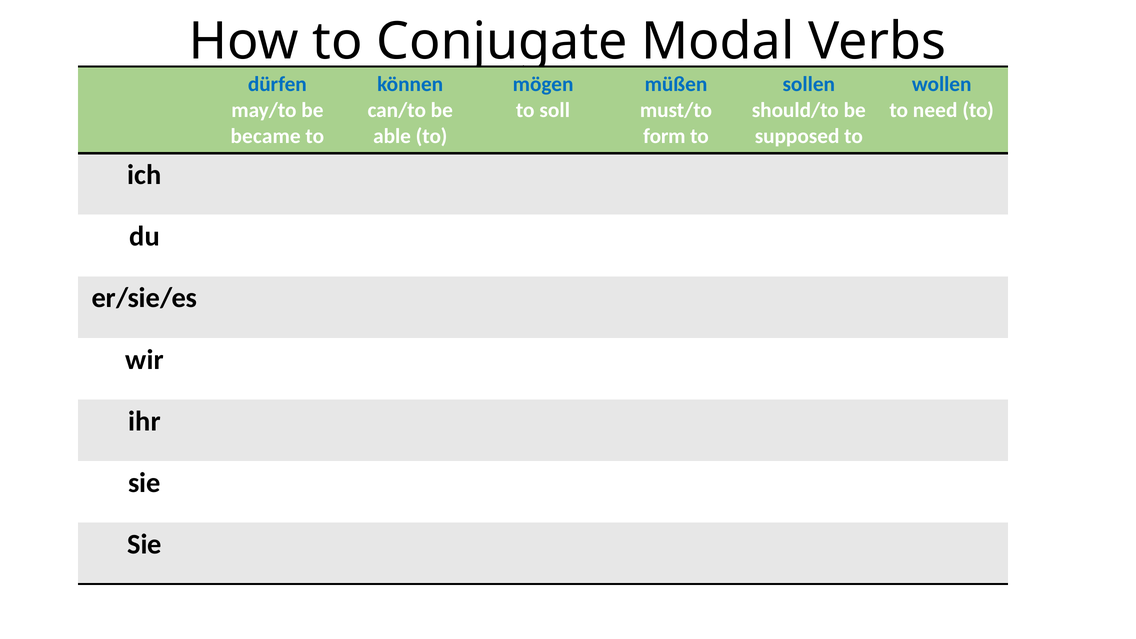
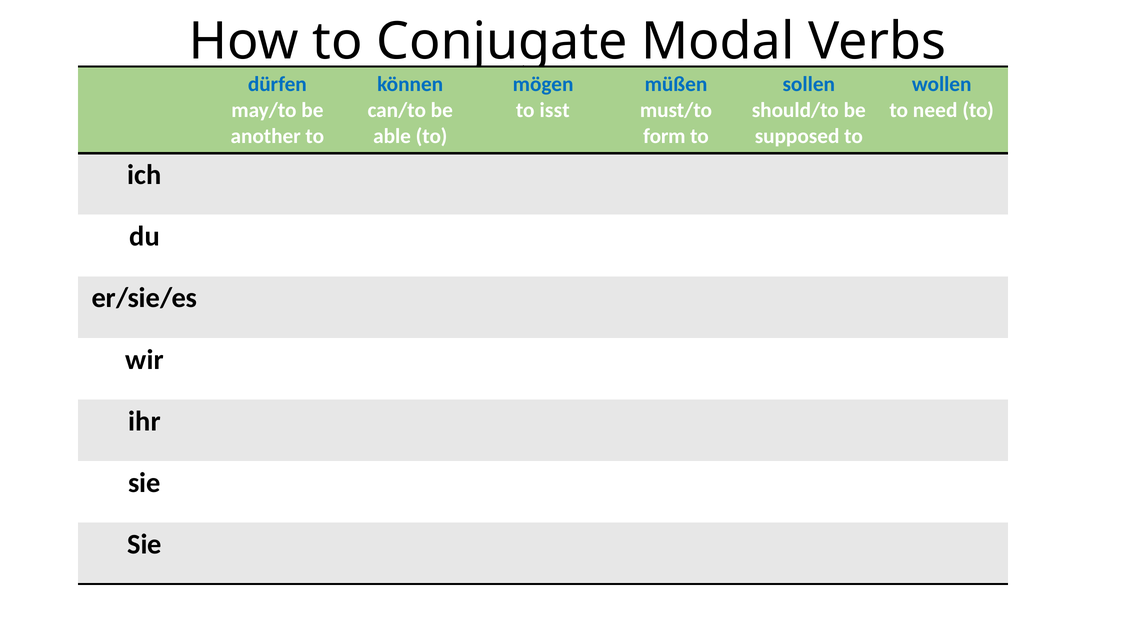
soll: soll -> isst
became: became -> another
